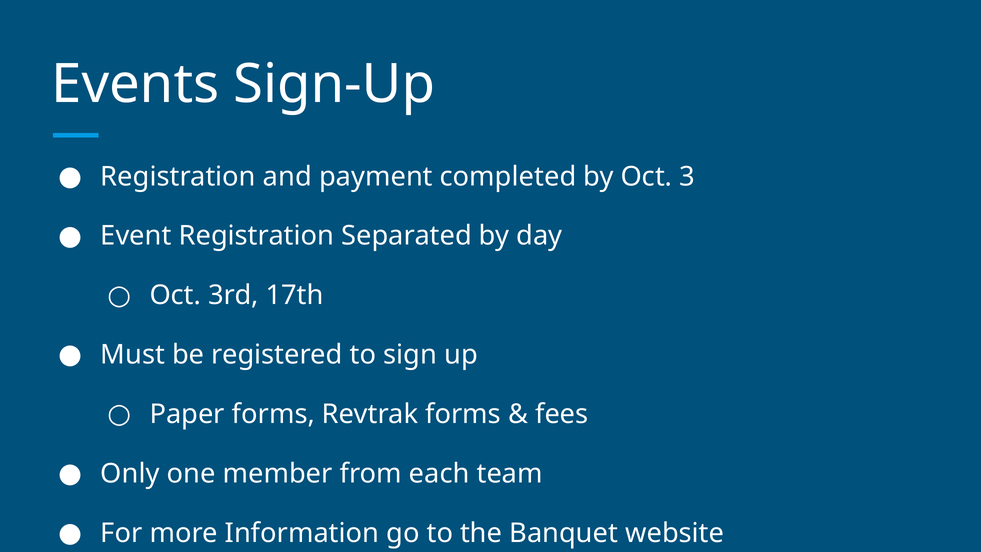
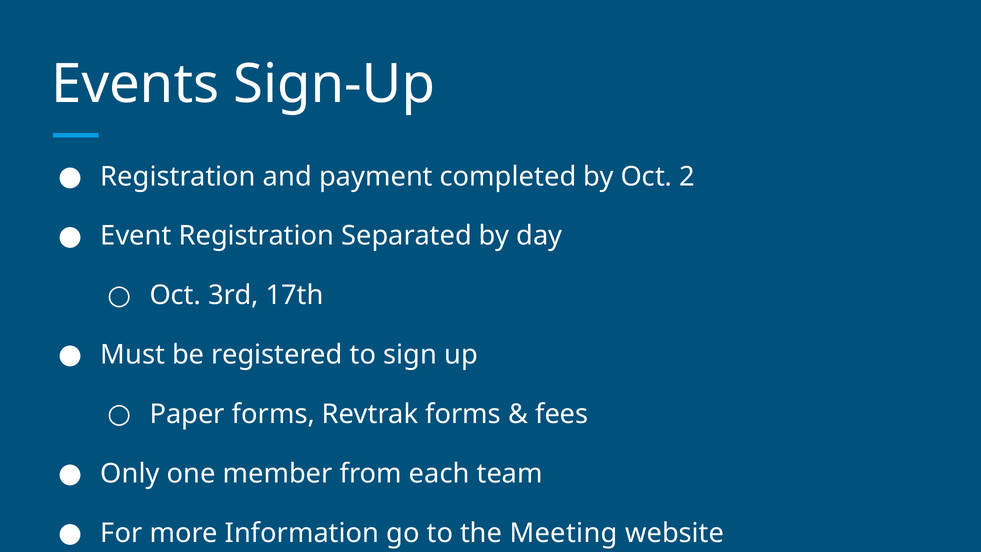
3: 3 -> 2
Banquet: Banquet -> Meeting
